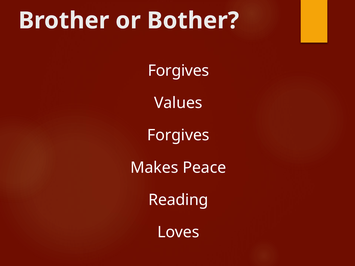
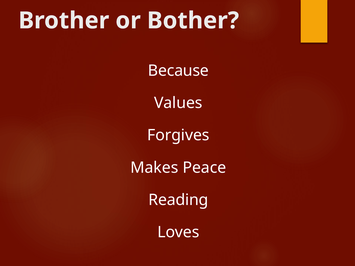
Forgives at (178, 71): Forgives -> Because
